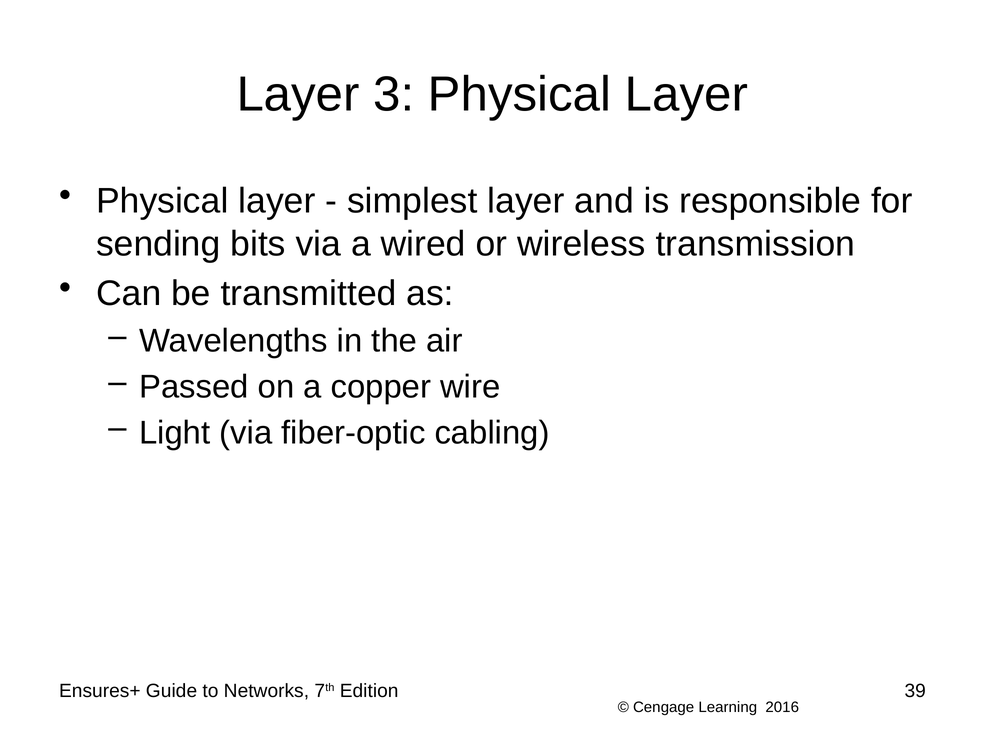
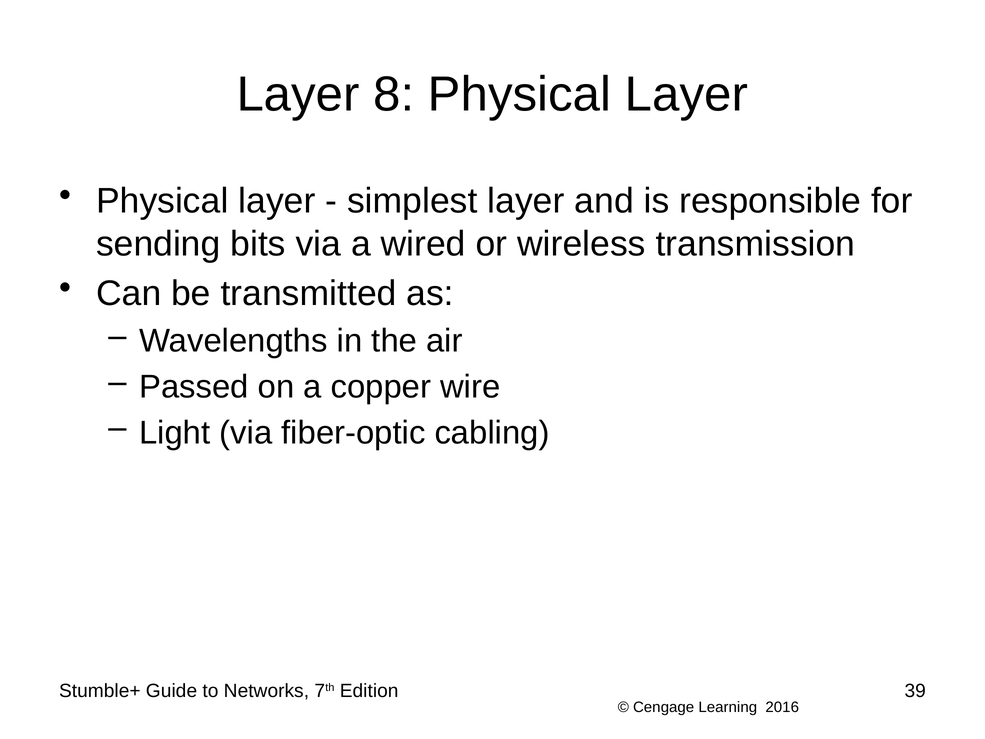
3: 3 -> 8
Ensures+: Ensures+ -> Stumble+
